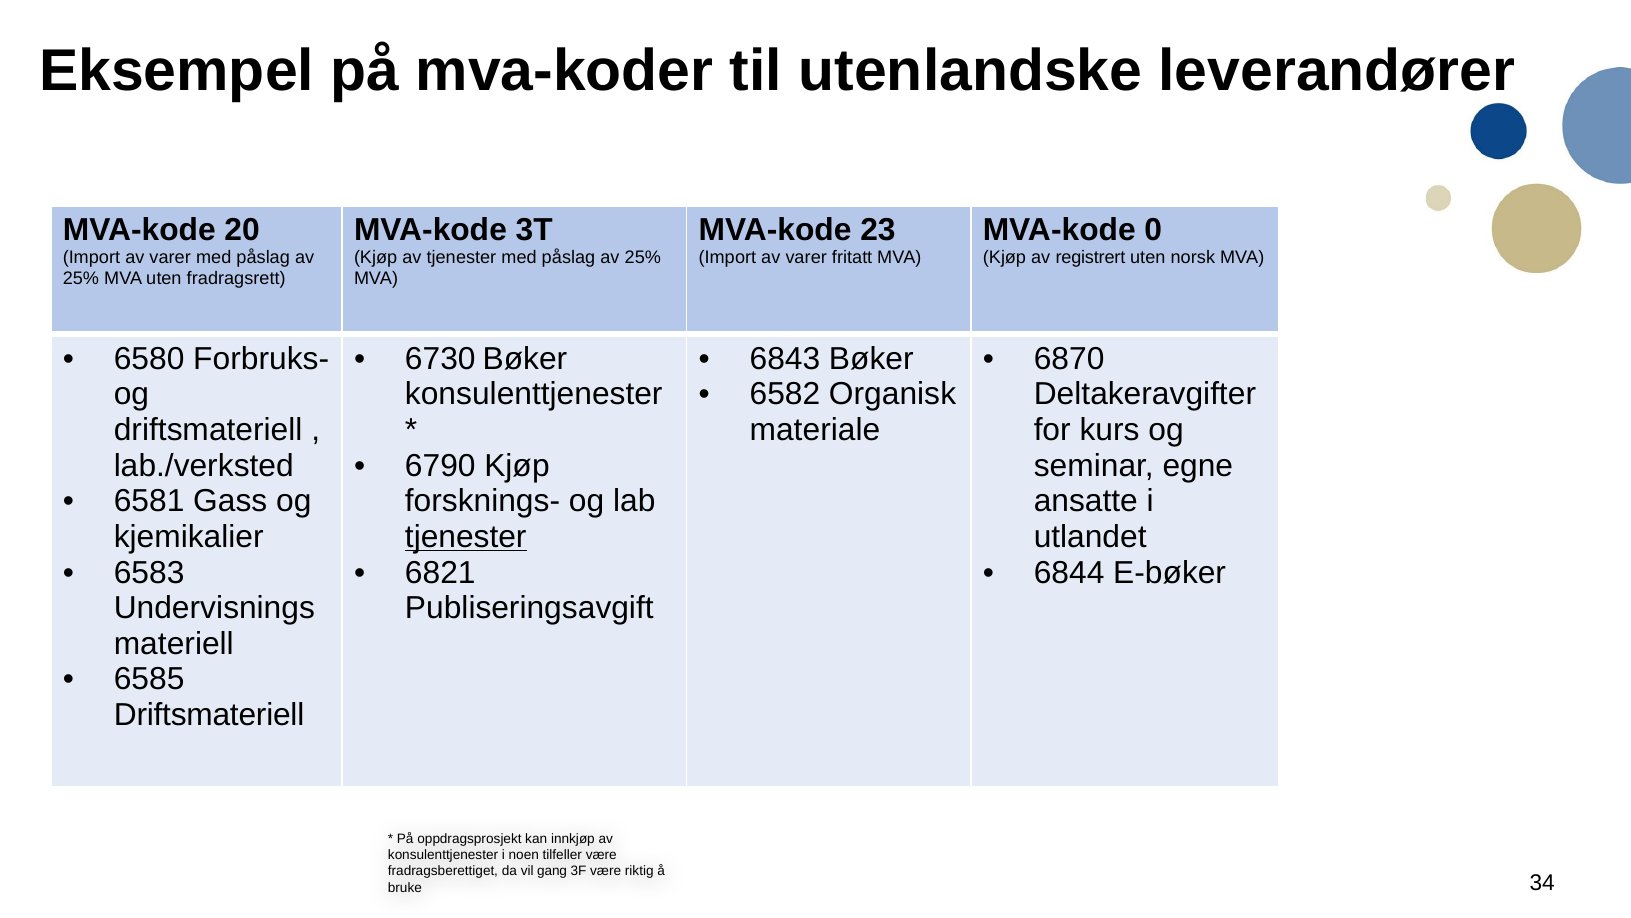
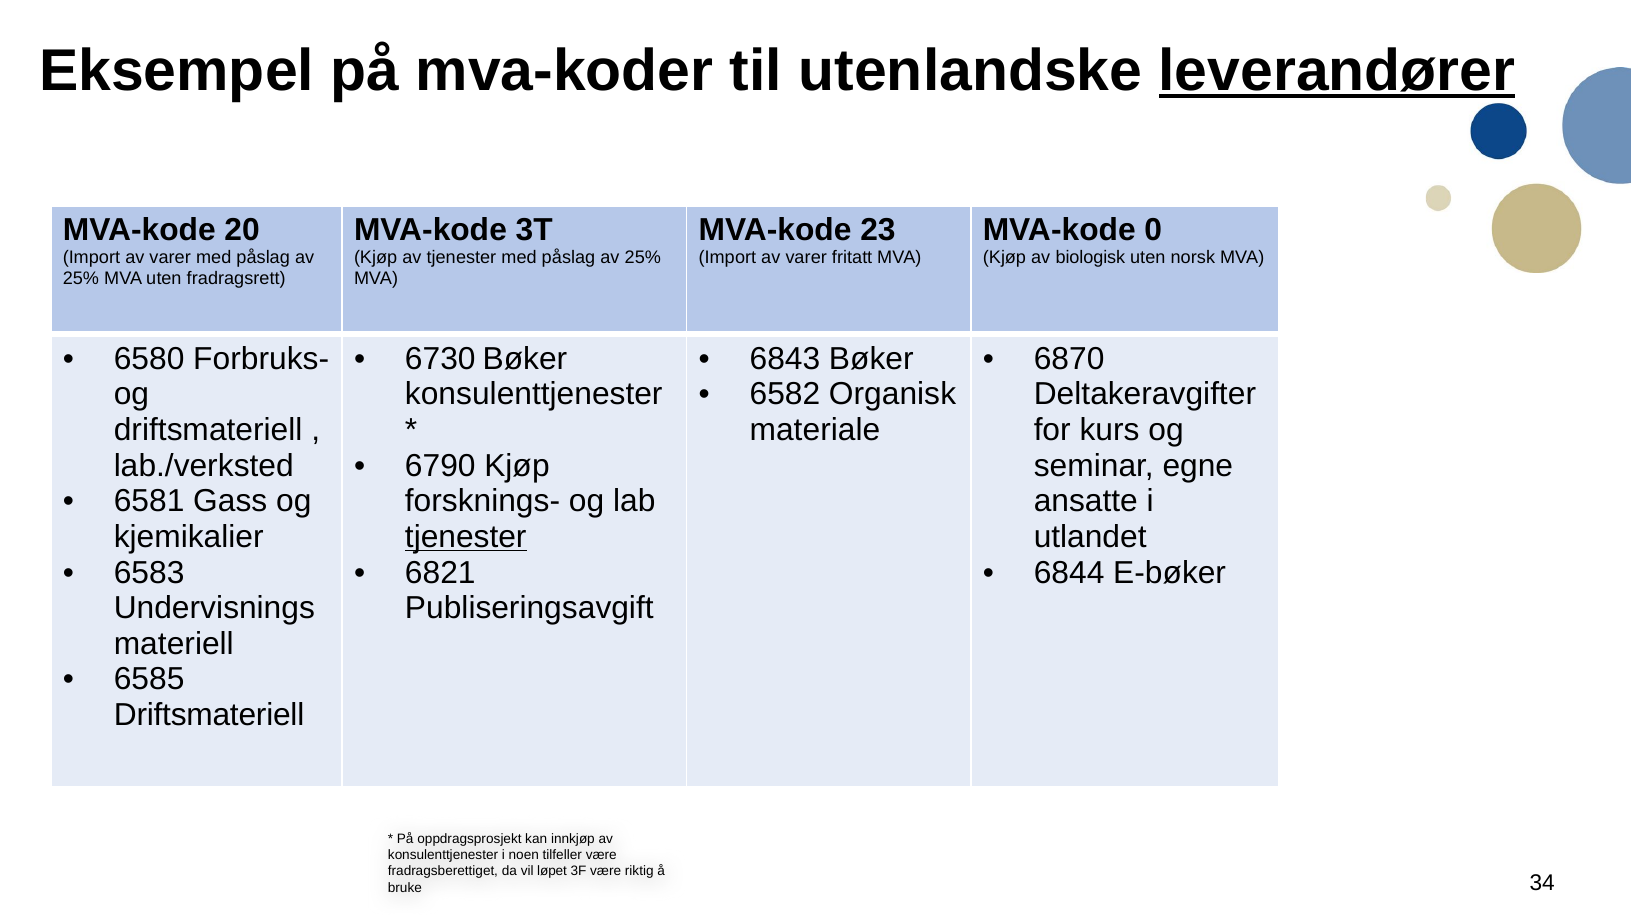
leverandører underline: none -> present
registrert: registrert -> biologisk
gang: gang -> løpet
